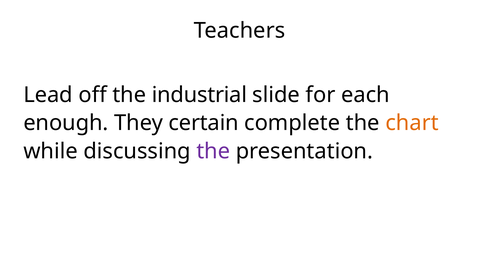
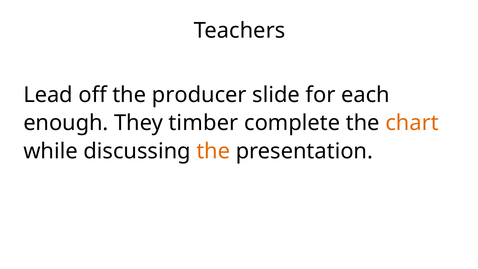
industrial: industrial -> producer
certain: certain -> timber
the at (213, 151) colour: purple -> orange
